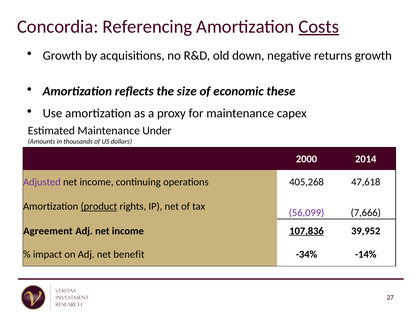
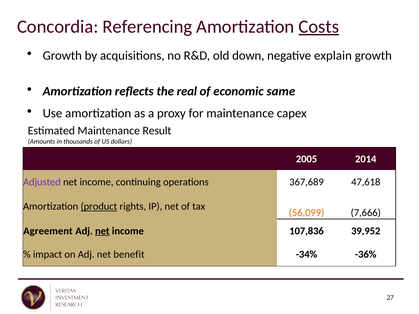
returns: returns -> explain
size: size -> real
these: these -> same
Under: Under -> Result
2000: 2000 -> 2005
405,268: 405,268 -> 367,689
56,099 colour: purple -> orange
net at (102, 231) underline: none -> present
107,836 underline: present -> none
-14%: -14% -> -36%
